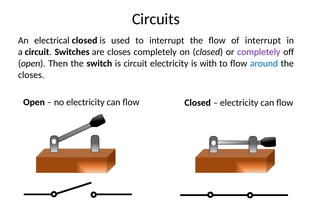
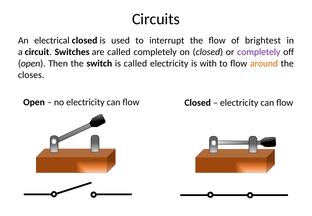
of interrupt: interrupt -> brightest
are closes: closes -> called
is circuit: circuit -> called
around colour: blue -> orange
